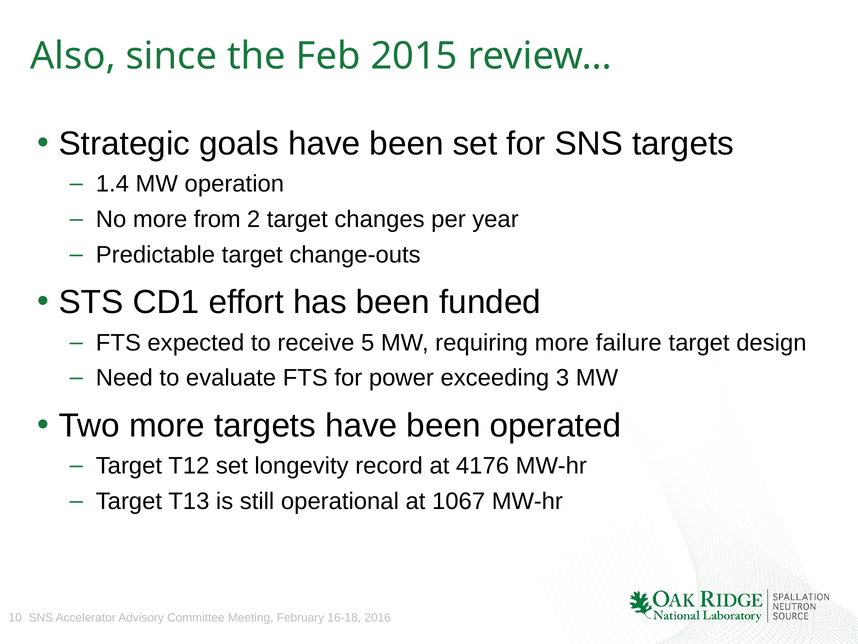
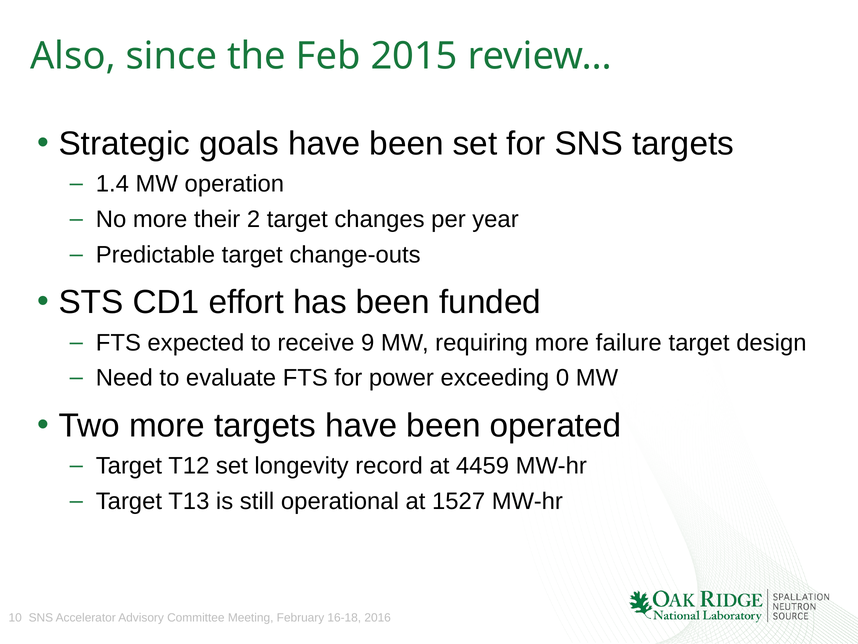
from: from -> their
5: 5 -> 9
3: 3 -> 0
4176: 4176 -> 4459
1067: 1067 -> 1527
